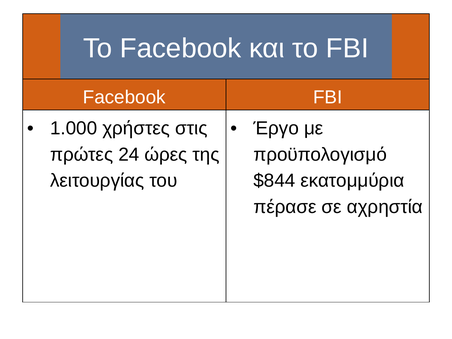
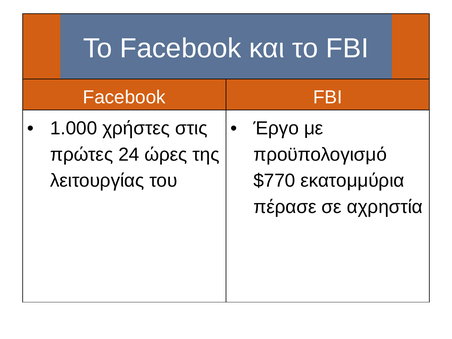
$844: $844 -> $770
